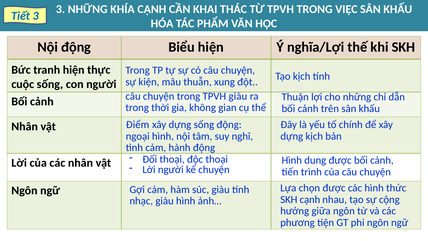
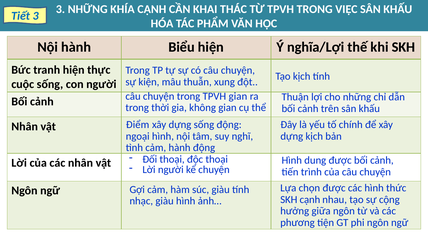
Nội động: động -> hành
TPVH giàu: giàu -> gian
